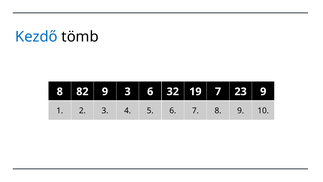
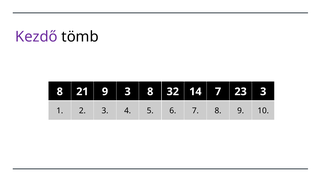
Kezdő colour: blue -> purple
82: 82 -> 21
3 6: 6 -> 8
19: 19 -> 14
23 9: 9 -> 3
